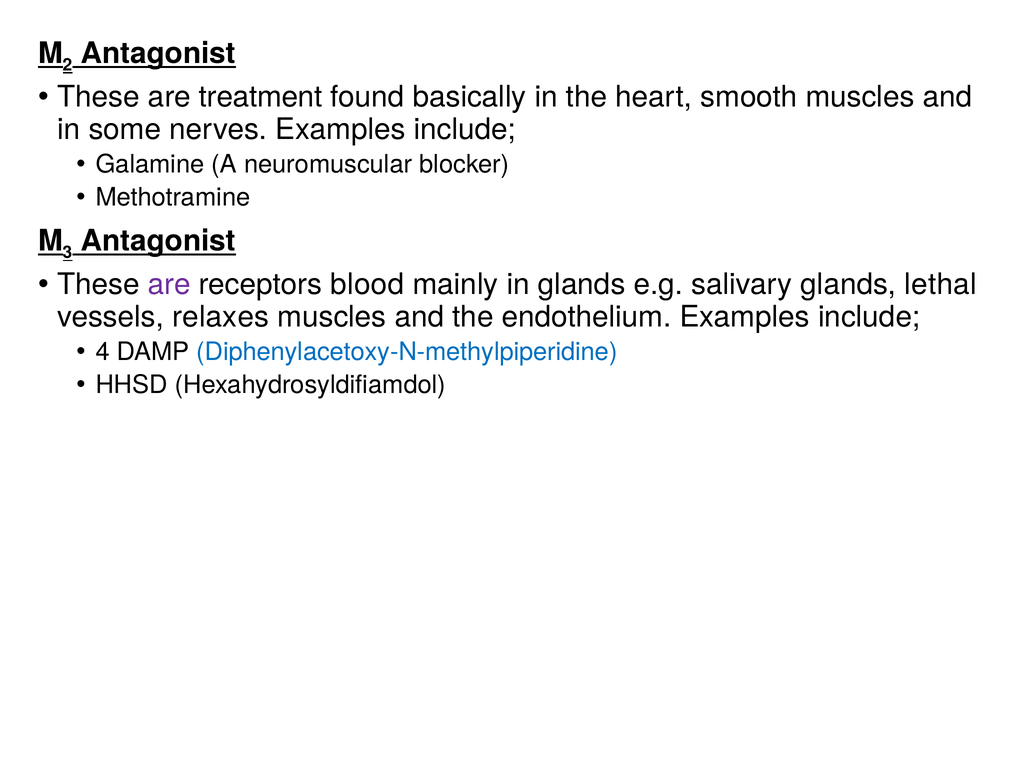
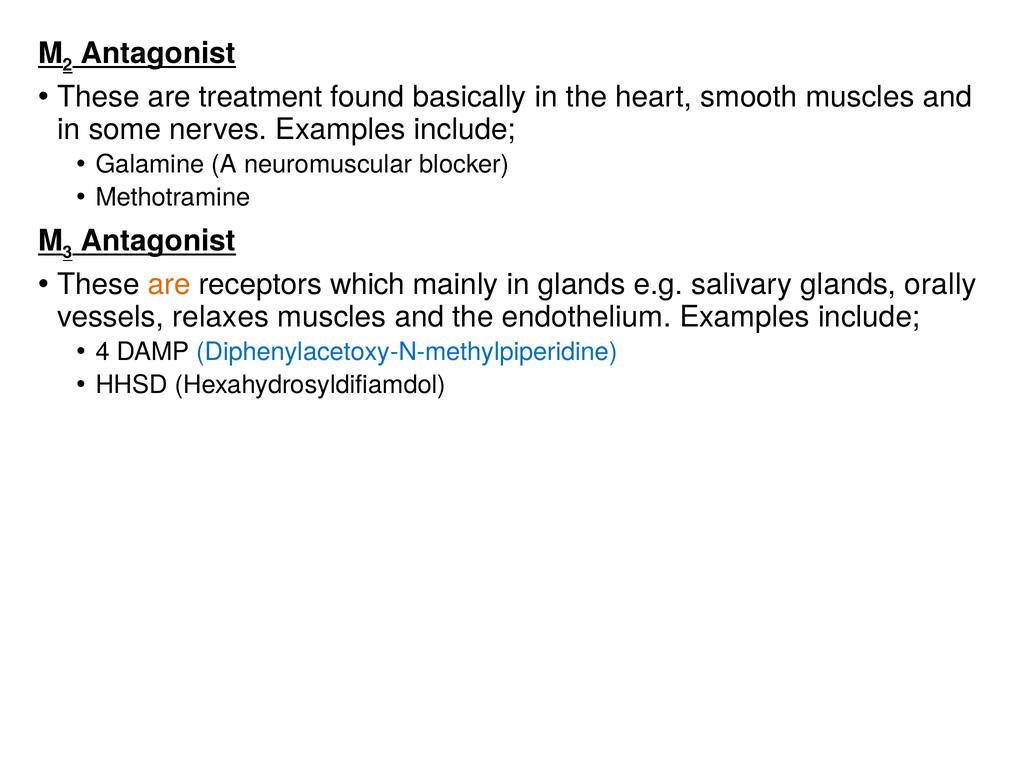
are at (169, 285) colour: purple -> orange
blood: blood -> which
lethal: lethal -> orally
